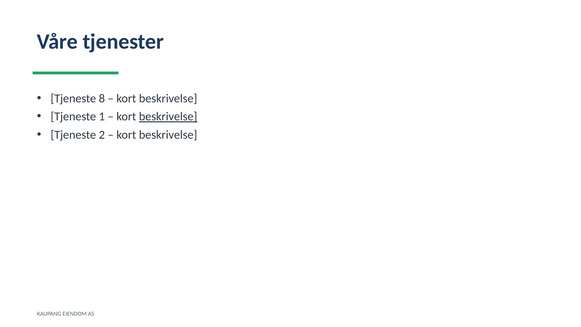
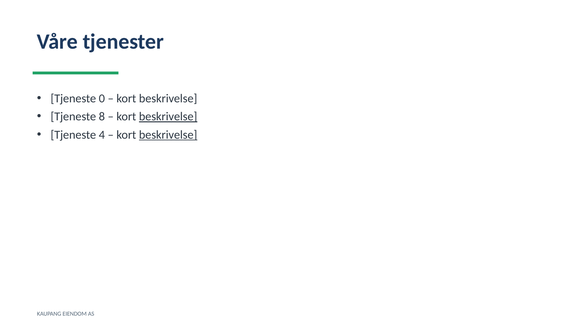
8: 8 -> 0
1: 1 -> 8
2: 2 -> 4
beskrivelse at (168, 135) underline: none -> present
